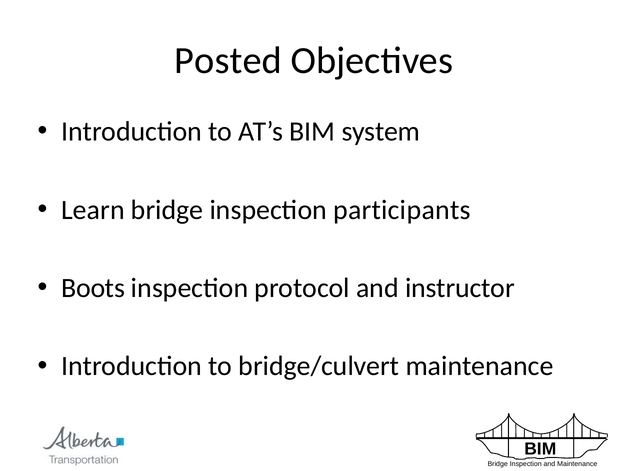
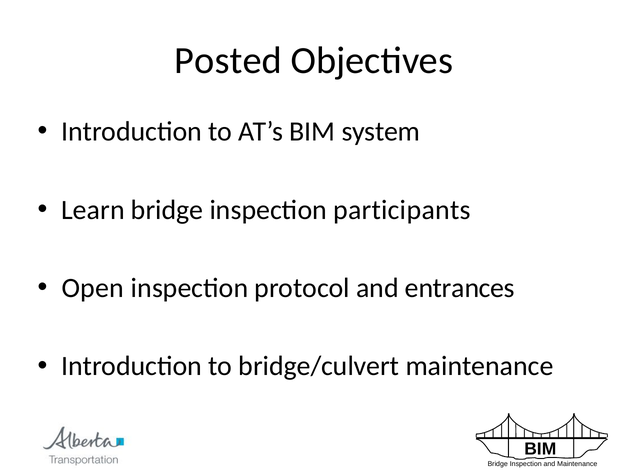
Boots: Boots -> Open
instructor: instructor -> entrances
